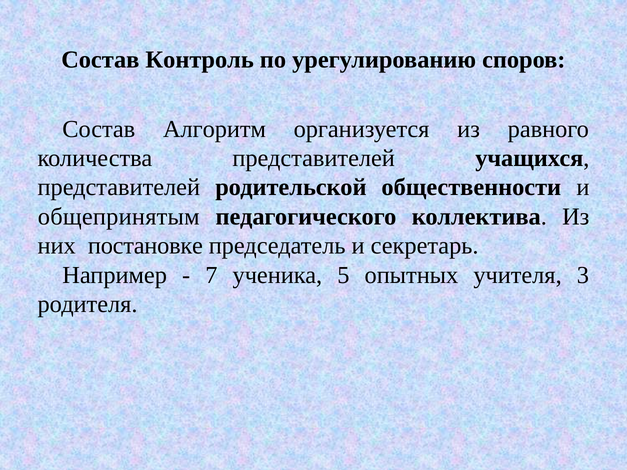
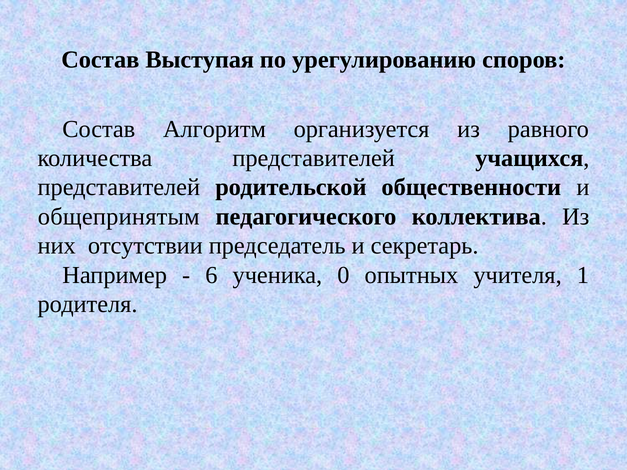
Контроль: Контроль -> Выступая
постановке: постановке -> отсутствии
7: 7 -> 6
5: 5 -> 0
3: 3 -> 1
